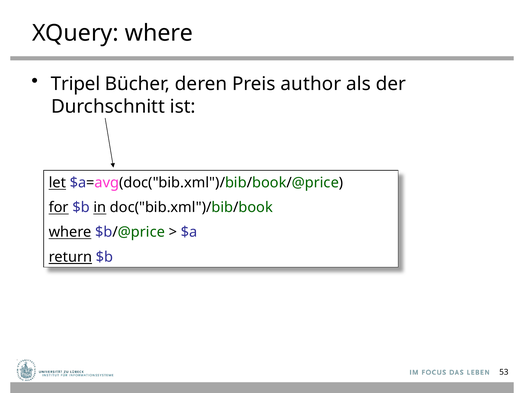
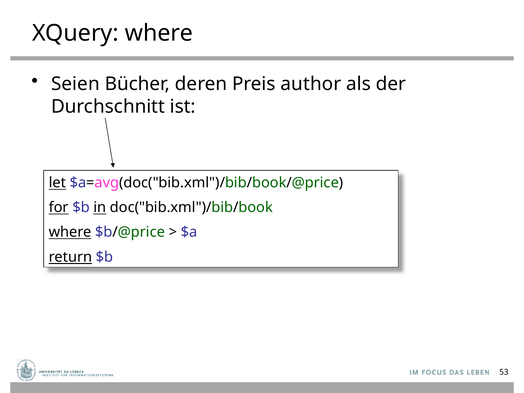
Tripel: Tripel -> Seien
